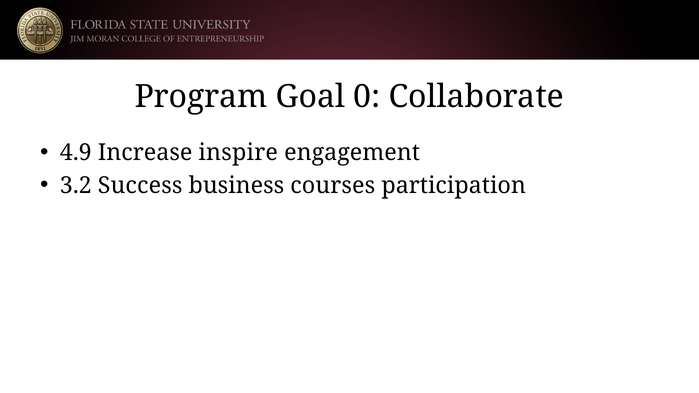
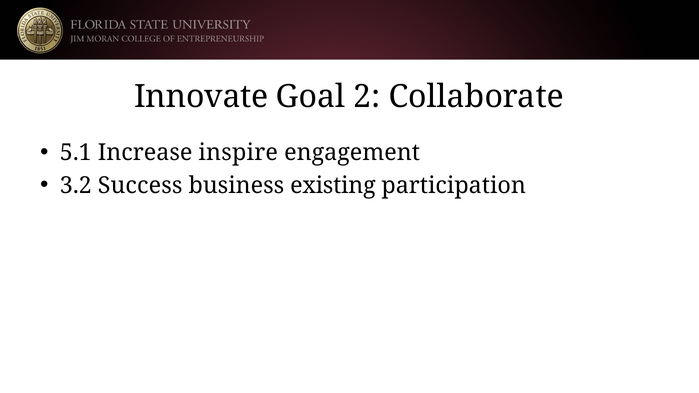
Program: Program -> Innovate
0: 0 -> 2
4.9: 4.9 -> 5.1
courses: courses -> existing
